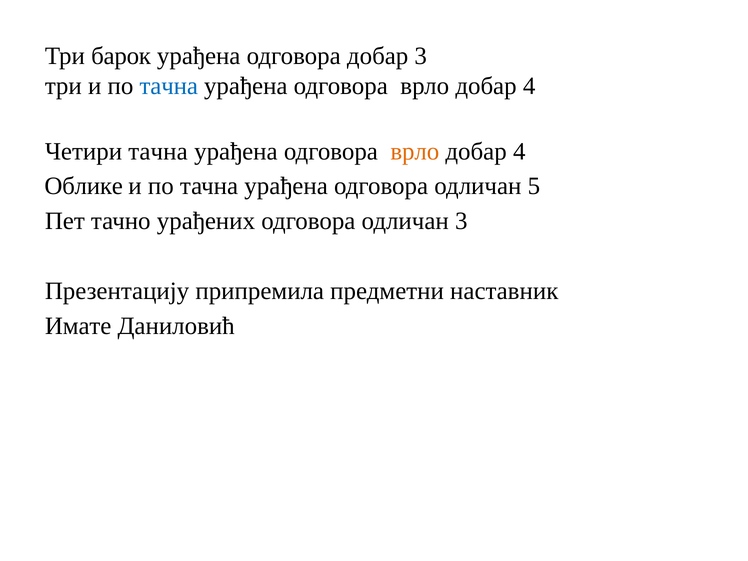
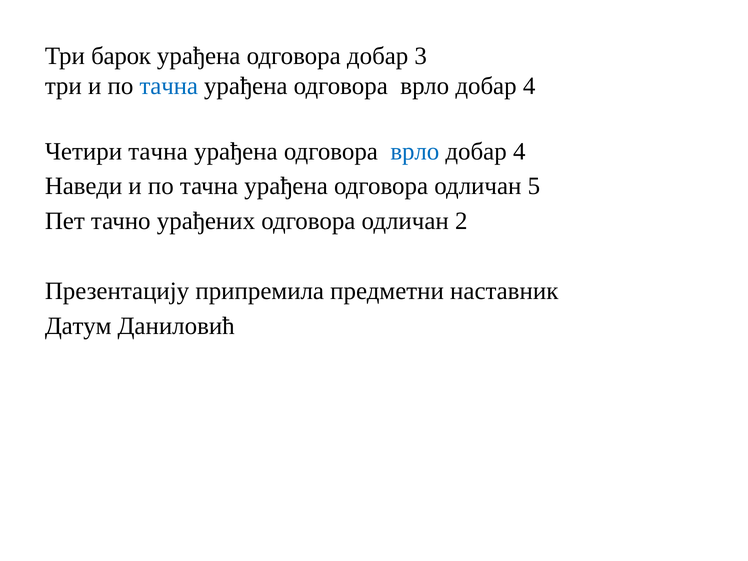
врло at (415, 151) colour: orange -> blue
Облике: Облике -> Наведи
одличан 3: 3 -> 2
Имате: Имате -> Датум
